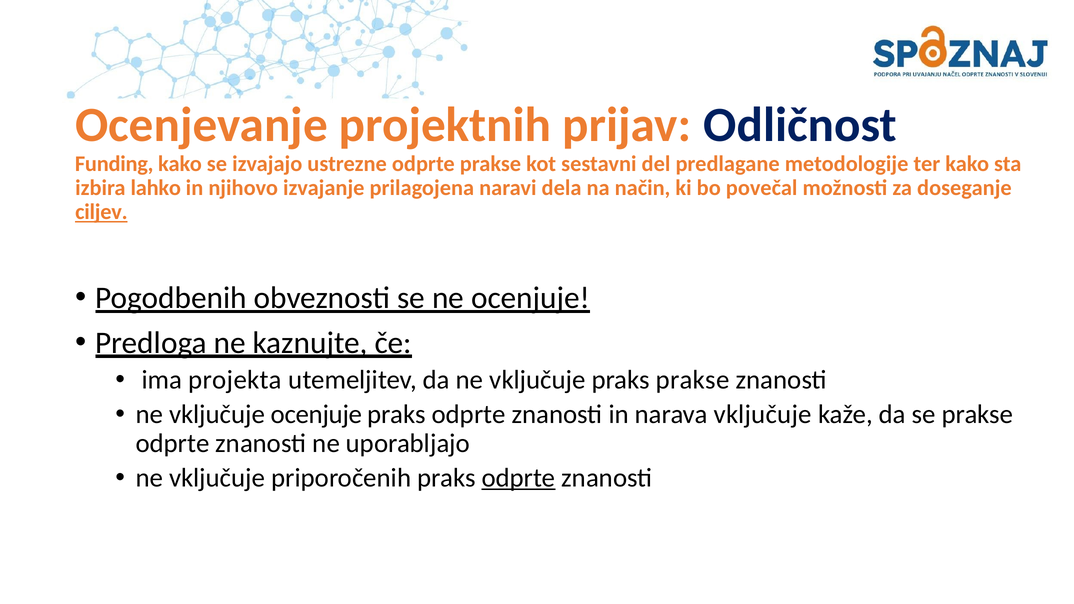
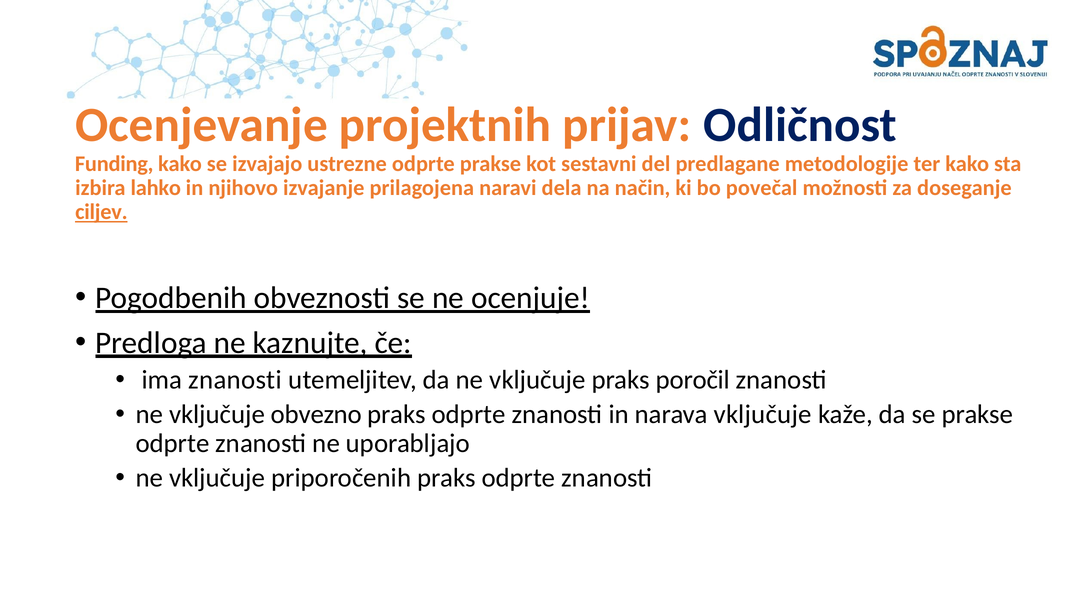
ima projekta: projekta -> znanosti
praks prakse: prakse -> poročil
vključuje ocenjuje: ocenjuje -> obvezno
odprte at (518, 478) underline: present -> none
